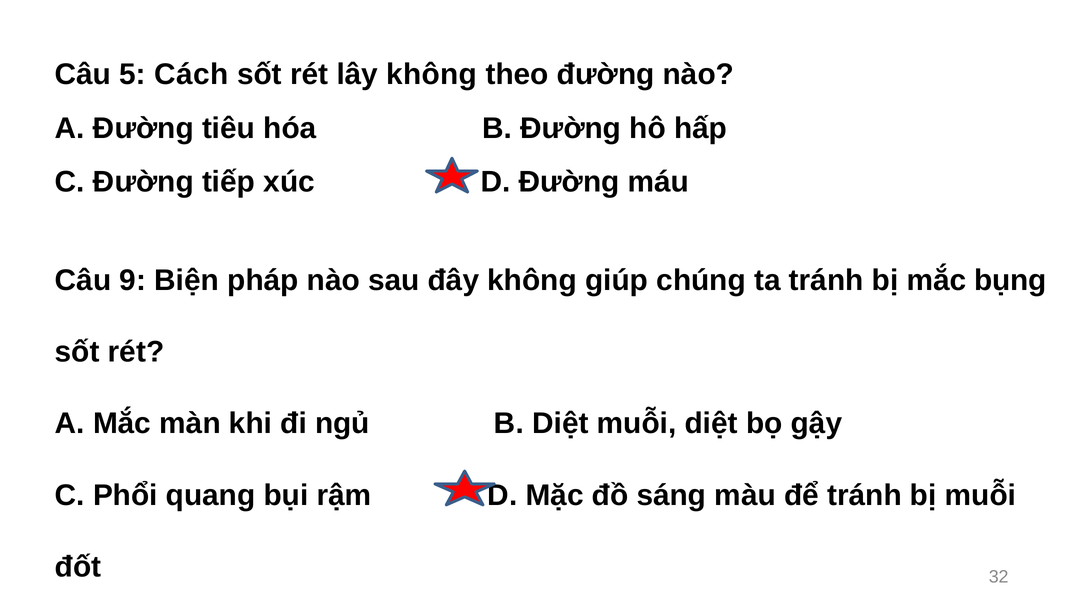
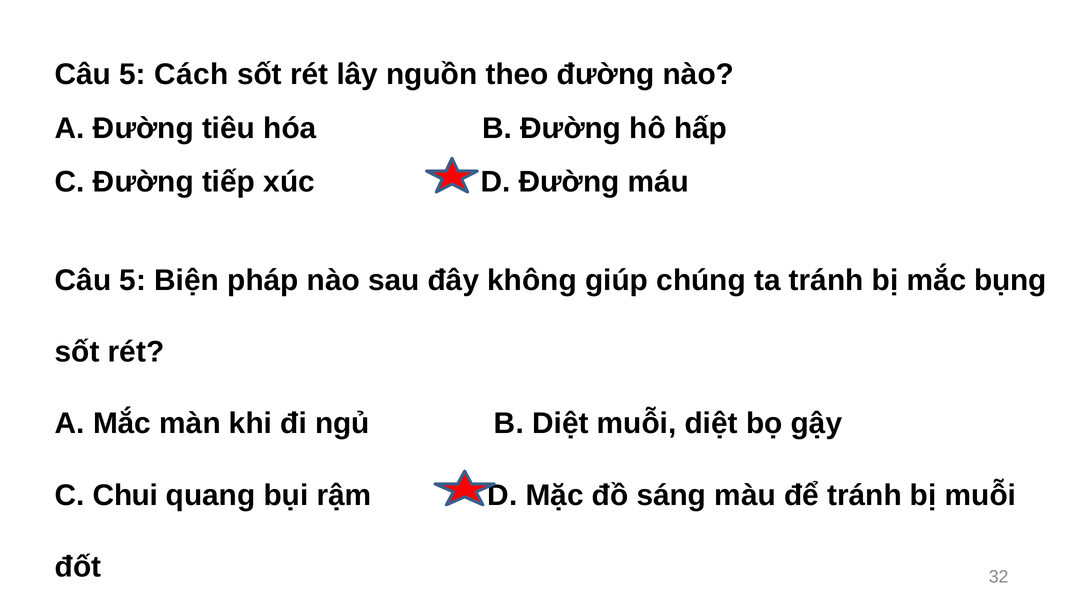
lây không: không -> nguồn
9 at (133, 280): 9 -> 5
Phổi: Phổi -> Chui
